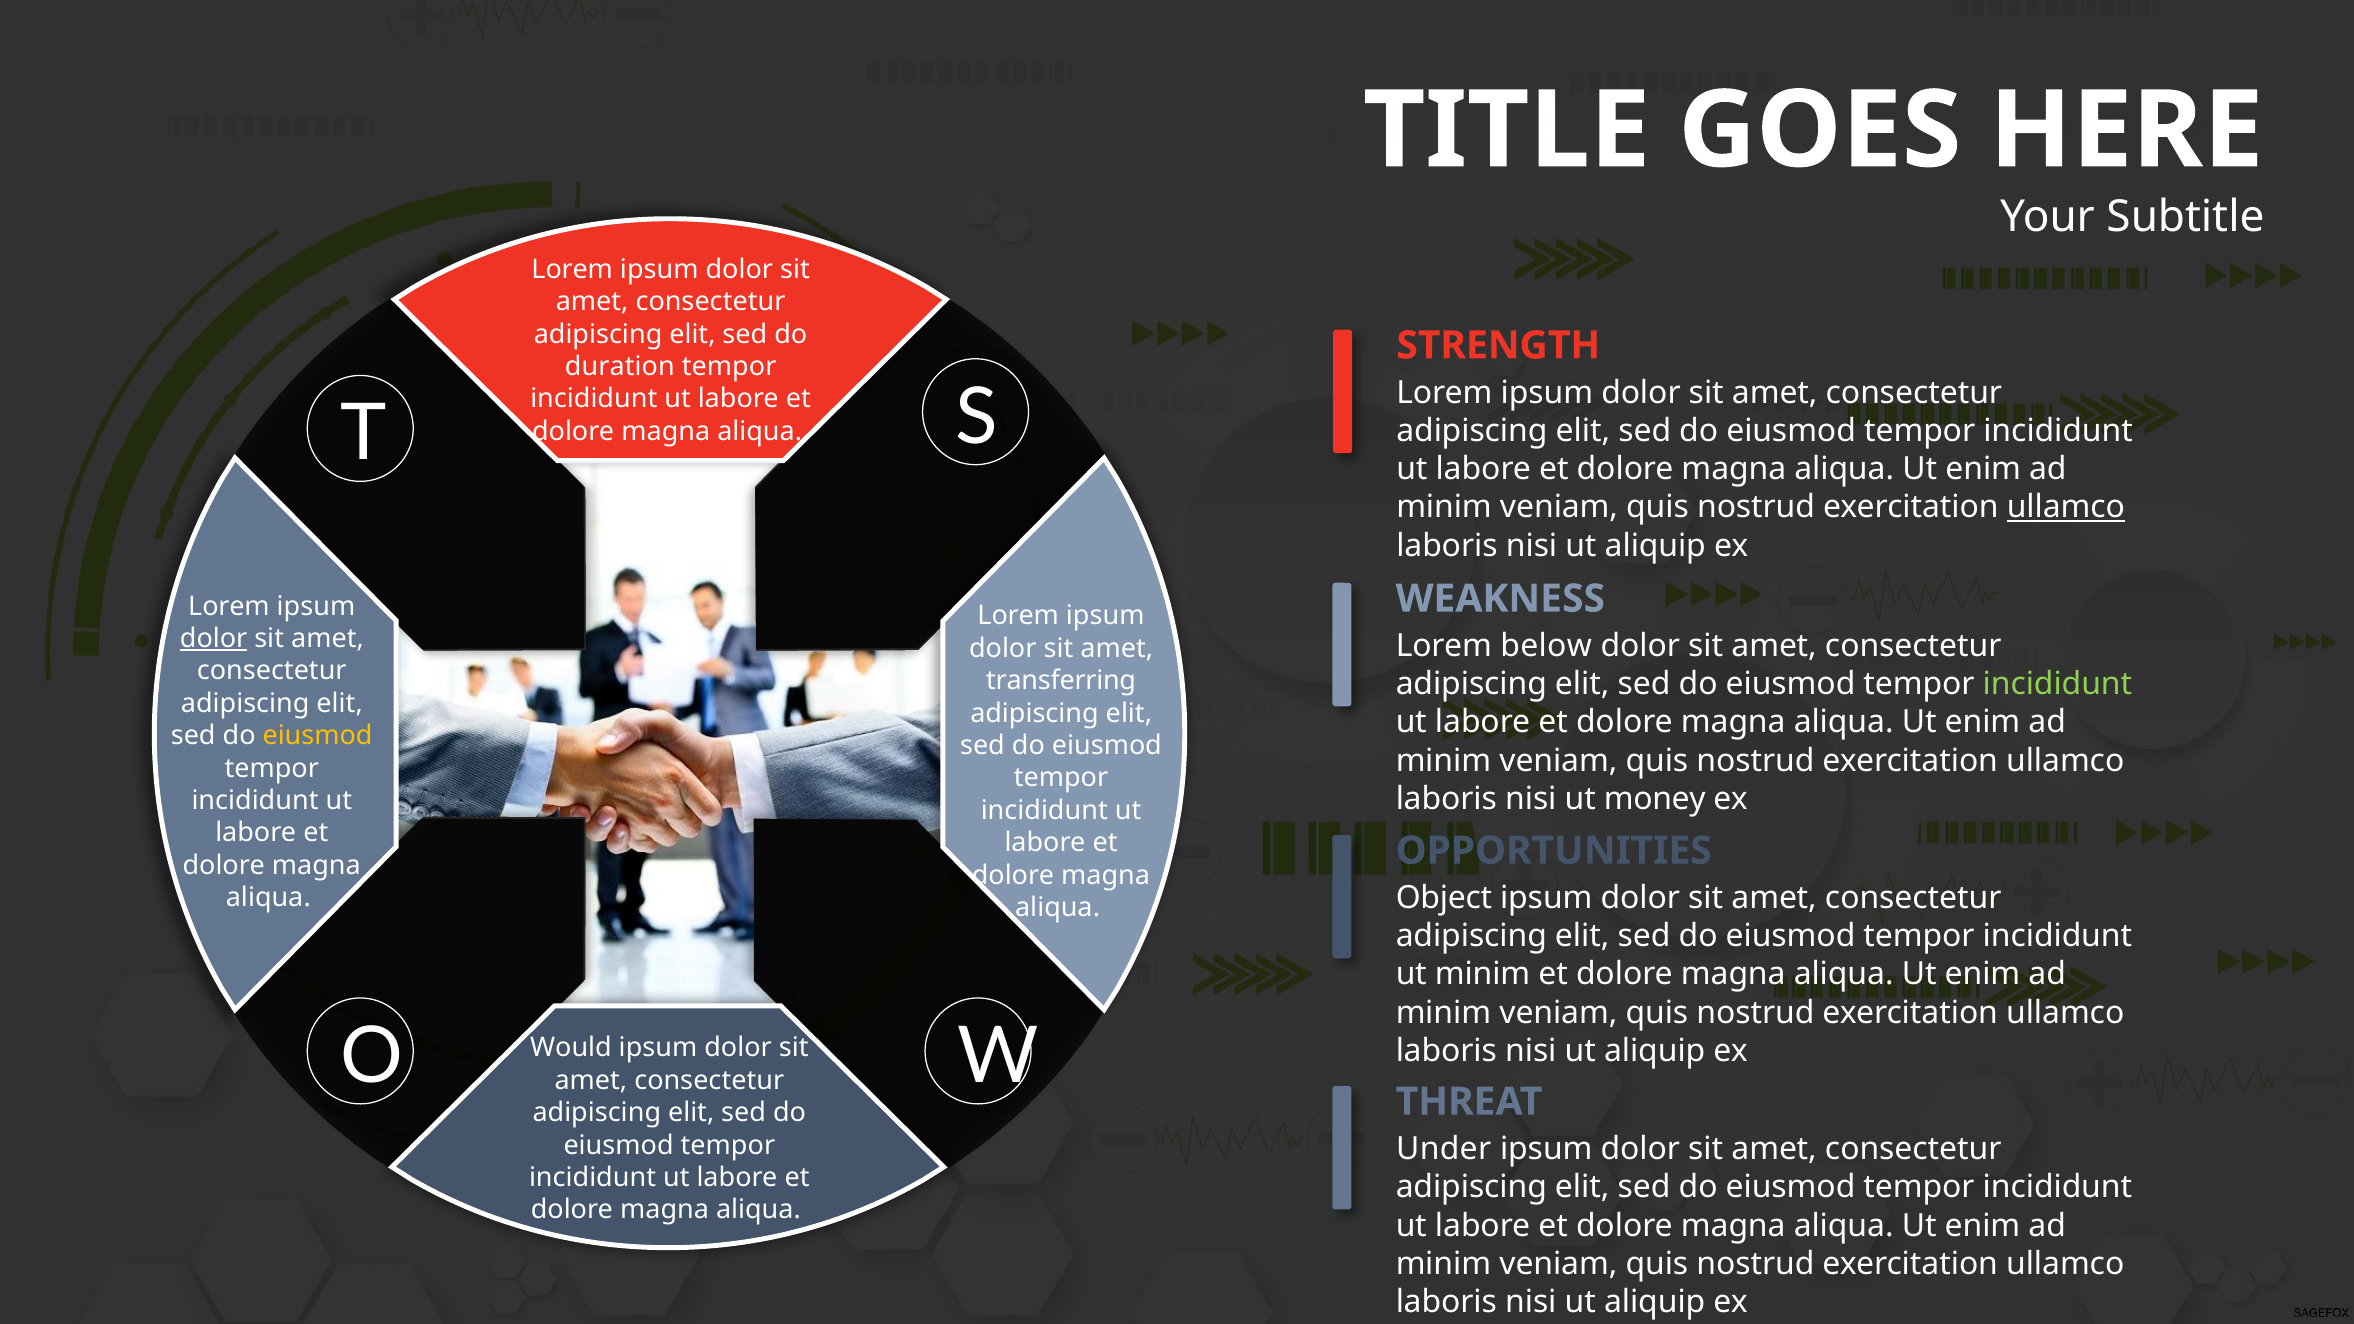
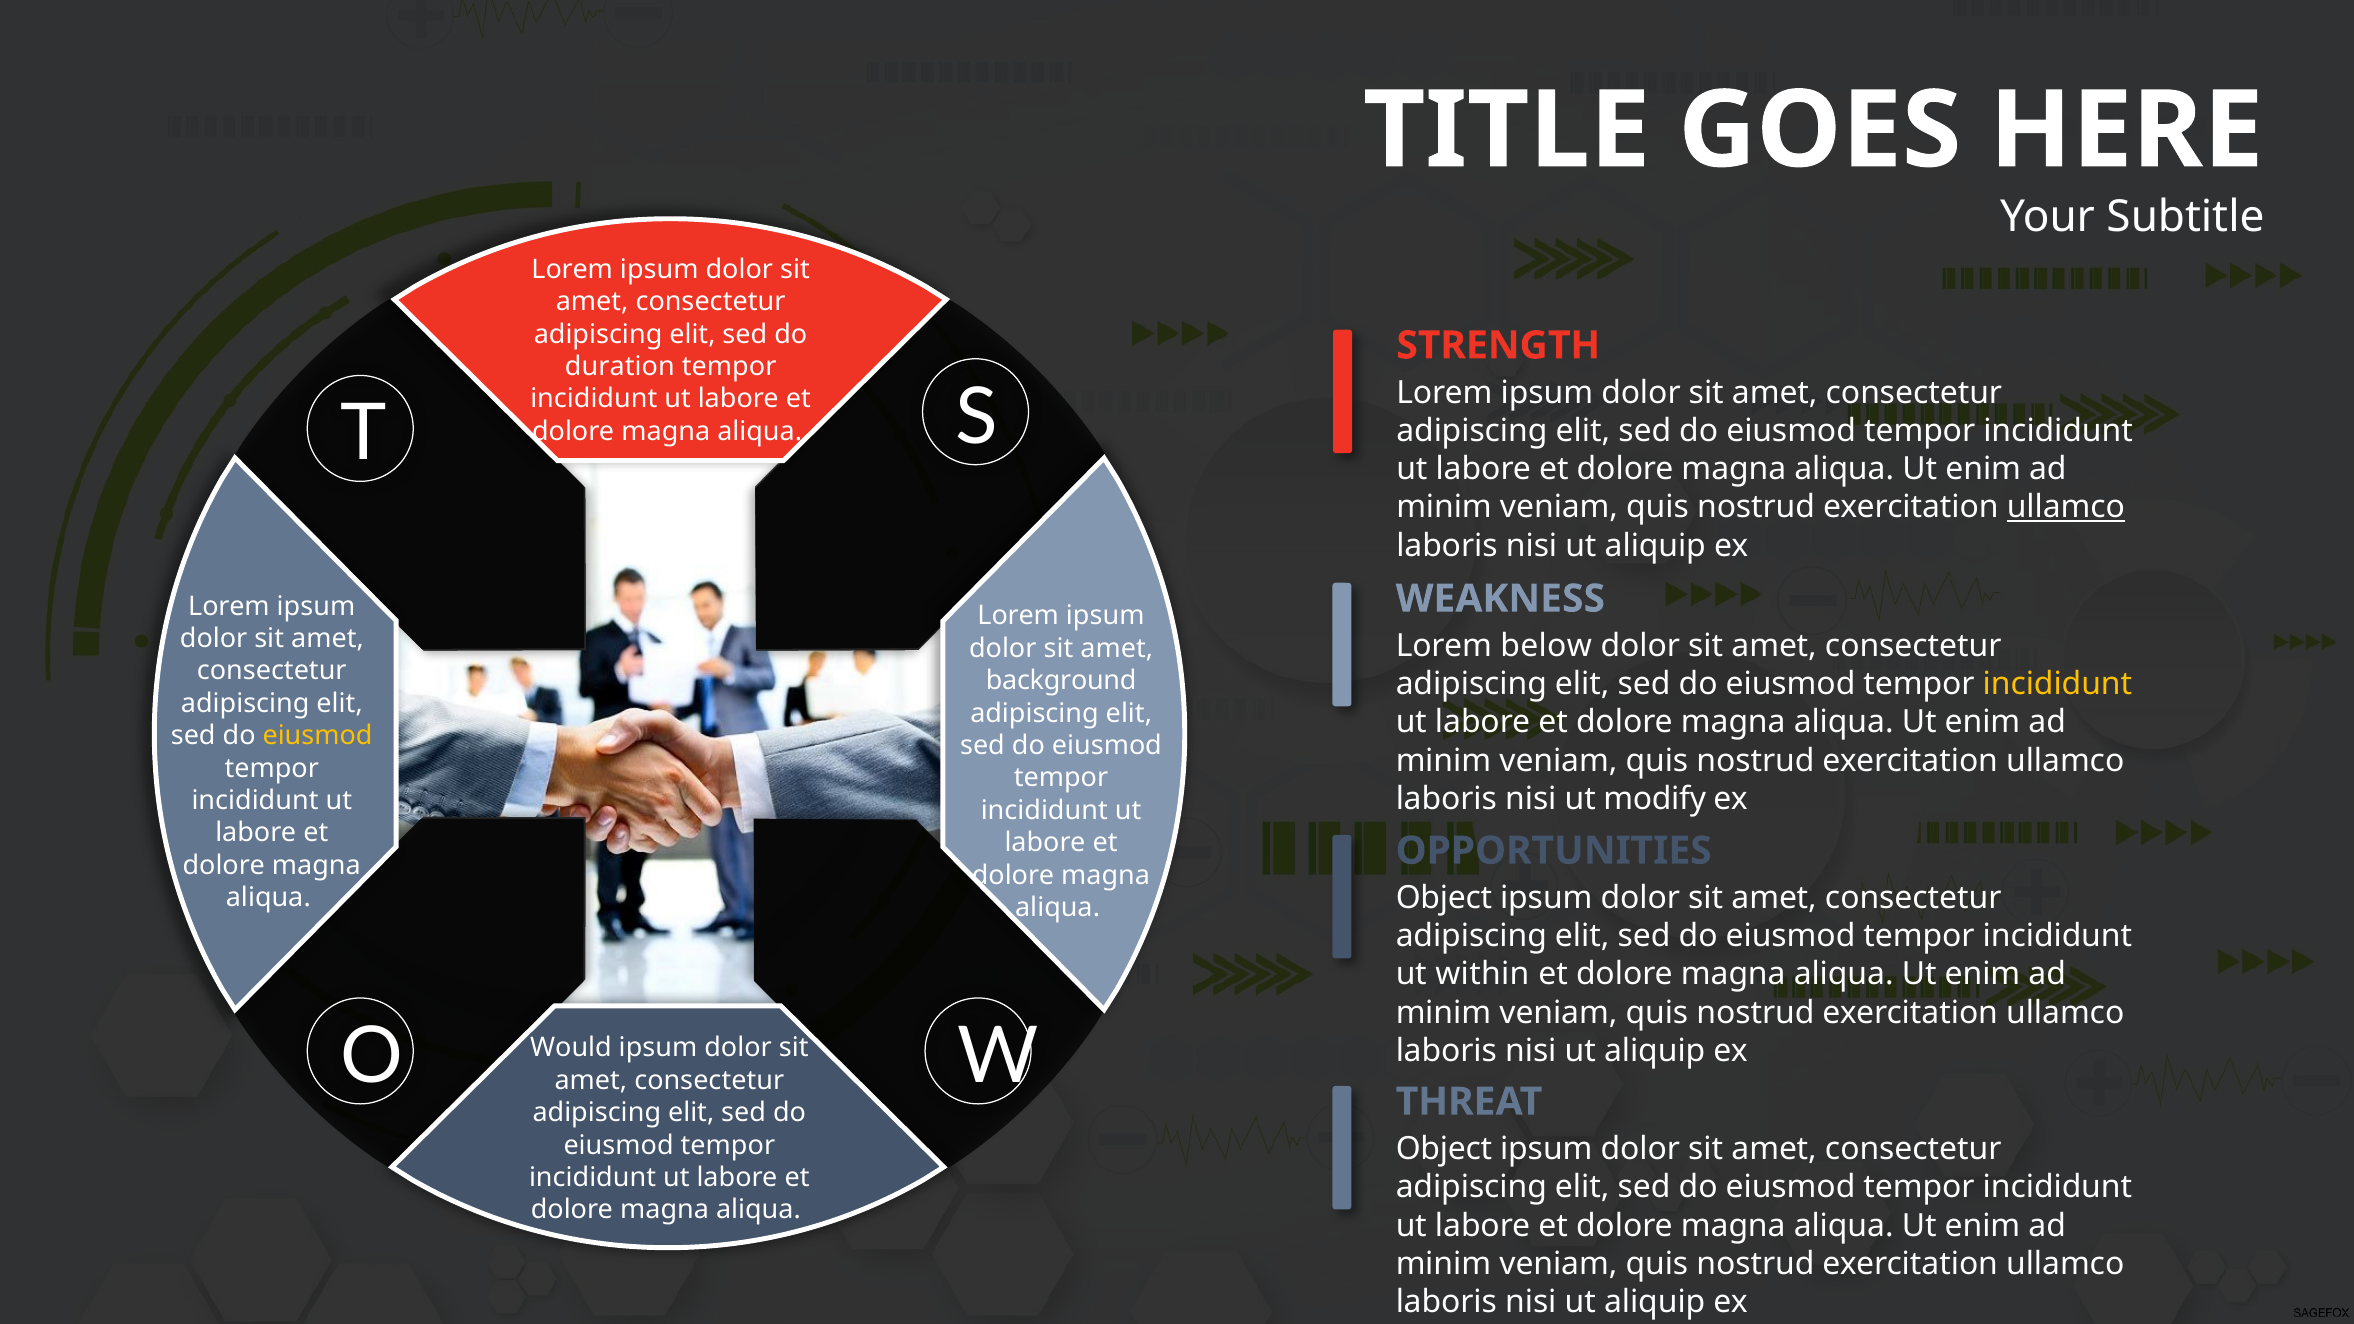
dolor at (214, 639) underline: present -> none
transferring: transferring -> background
incididunt at (2057, 684) colour: light green -> yellow
money: money -> modify
ut minim: minim -> within
Under at (1444, 1149): Under -> Object
